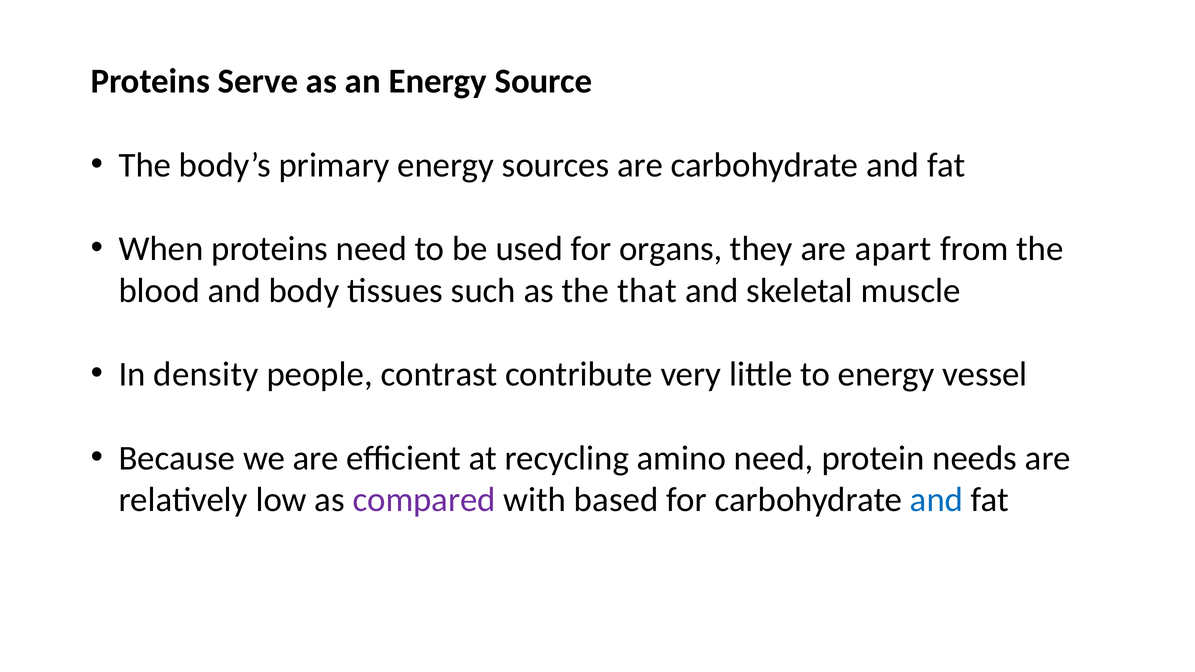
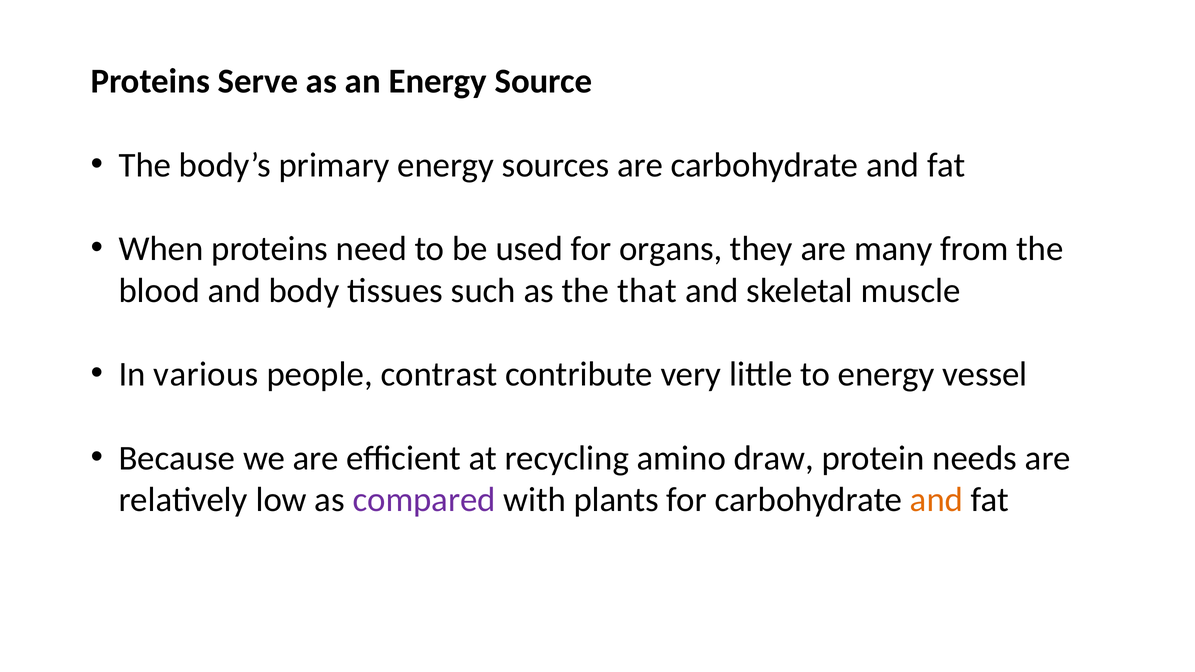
apart: apart -> many
density: density -> various
amino need: need -> draw
based: based -> plants
and at (937, 500) colour: blue -> orange
